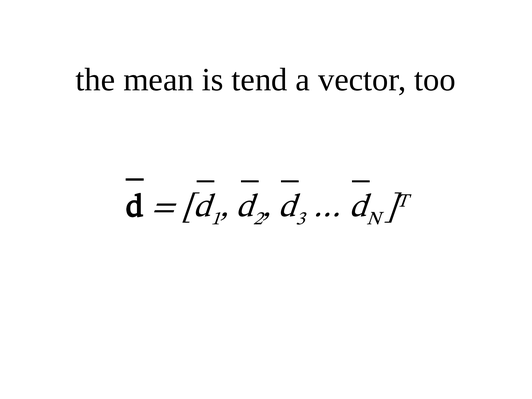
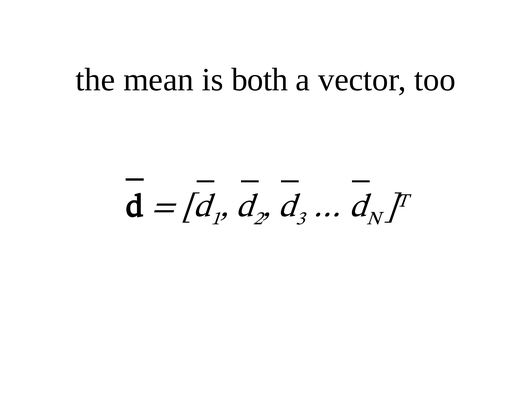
tend: tend -> both
